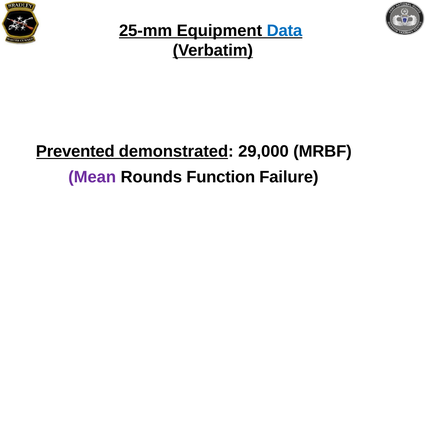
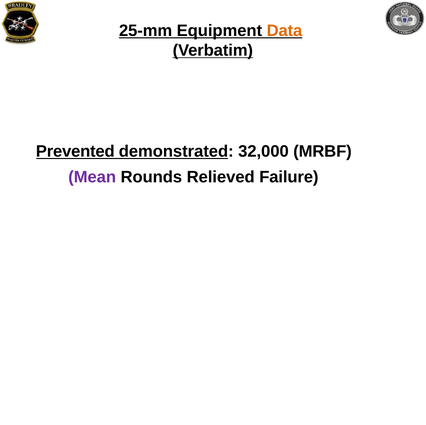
Data colour: blue -> orange
29,000: 29,000 -> 32,000
Function: Function -> Relieved
